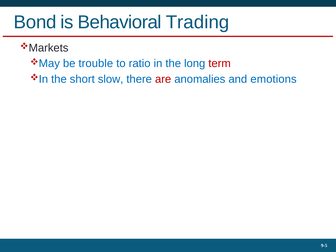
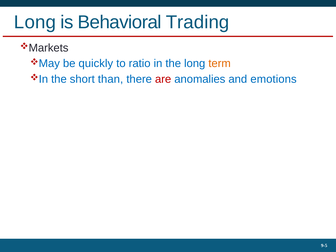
Bond at (35, 22): Bond -> Long
trouble: trouble -> quickly
term colour: red -> orange
slow: slow -> than
